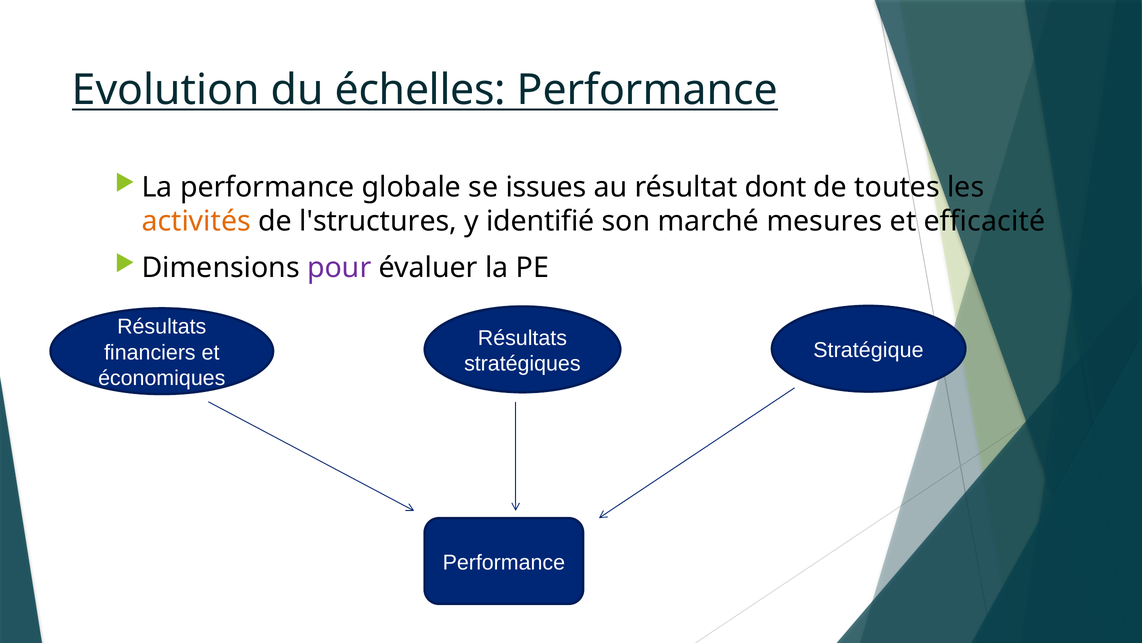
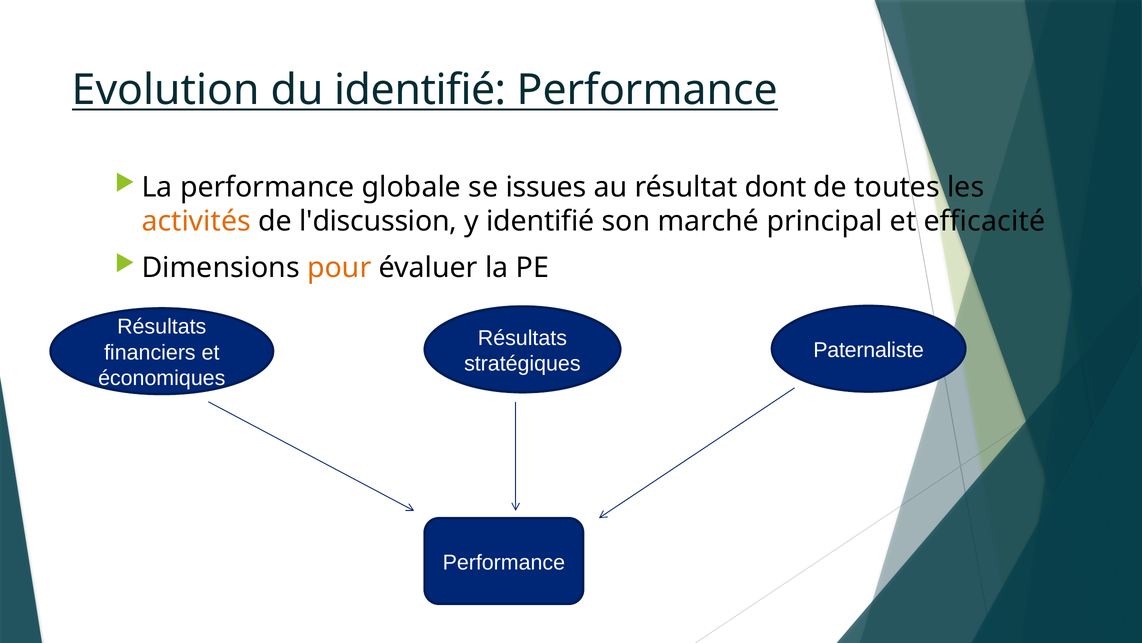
du échelles: échelles -> identifié
l'structures: l'structures -> l'discussion
mesures: mesures -> principal
pour colour: purple -> orange
Stratégique: Stratégique -> Paternaliste
